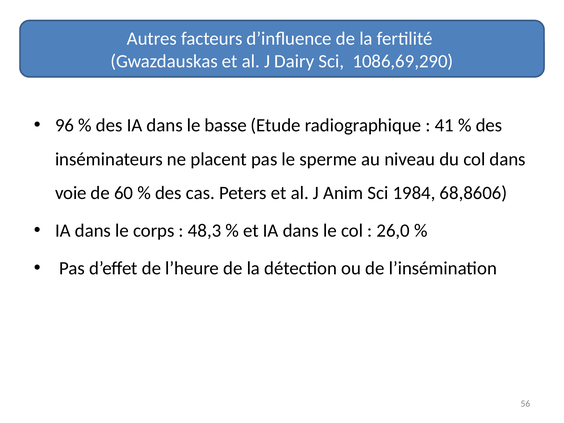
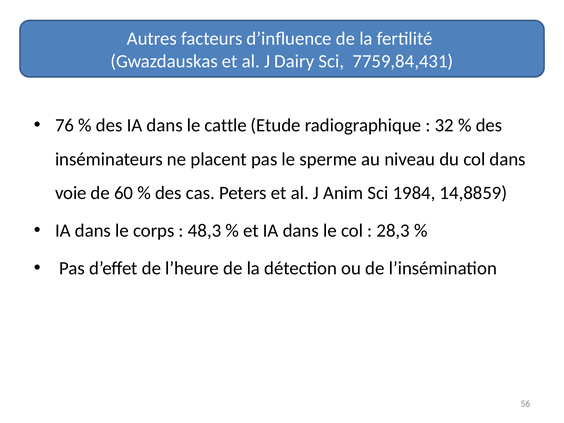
1086,69,290: 1086,69,290 -> 7759,84,431
96: 96 -> 76
basse: basse -> cattle
41: 41 -> 32
68,8606: 68,8606 -> 14,8859
26,0: 26,0 -> 28,3
